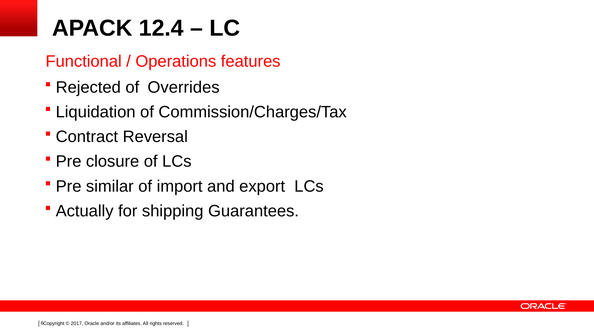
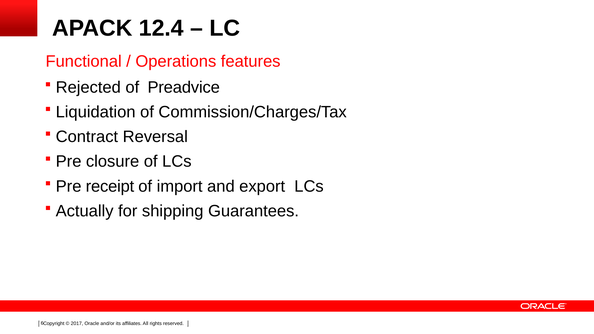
Overrides: Overrides -> Preadvice
similar: similar -> receipt
